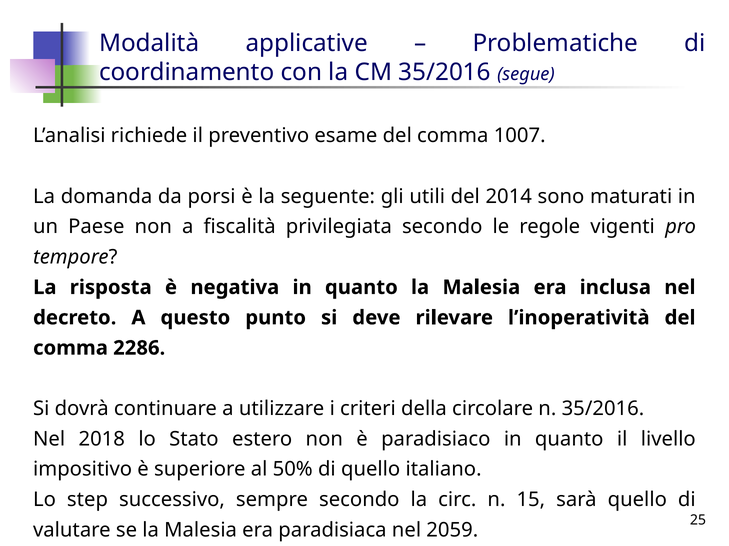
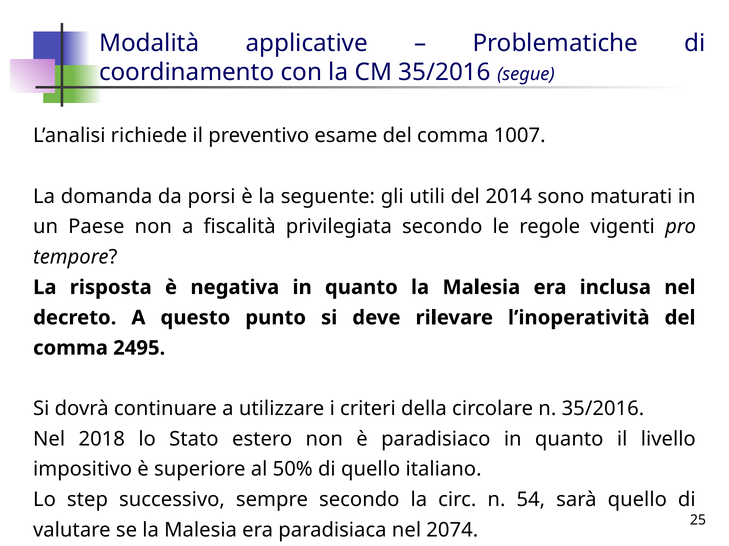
2286: 2286 -> 2495
15: 15 -> 54
2059: 2059 -> 2074
